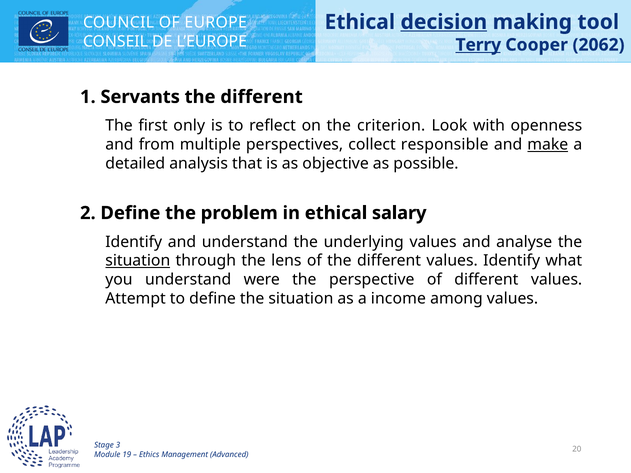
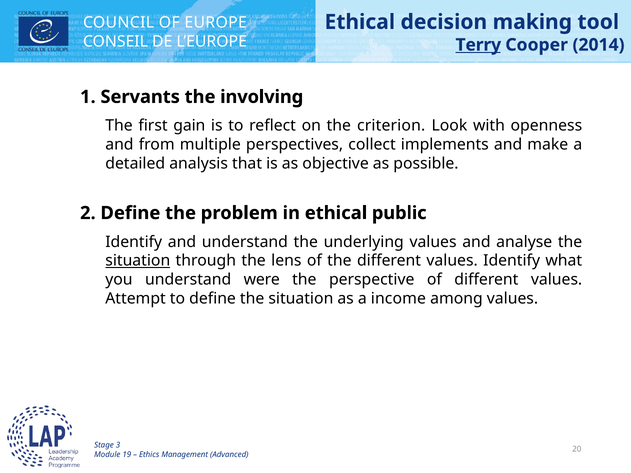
decision underline: present -> none
2062: 2062 -> 2014
different at (262, 97): different -> involving
only: only -> gain
responsible: responsible -> implements
make underline: present -> none
salary: salary -> public
